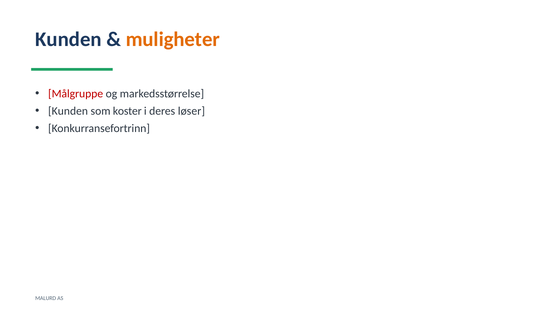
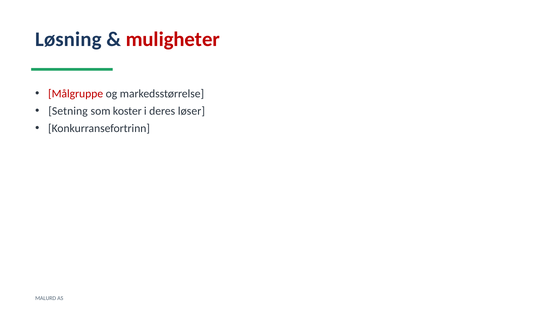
Kunden at (68, 39): Kunden -> Løsning
muligheter colour: orange -> red
Kunden at (68, 111): Kunden -> Setning
